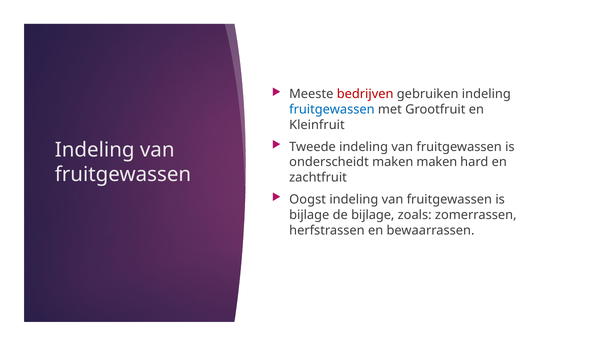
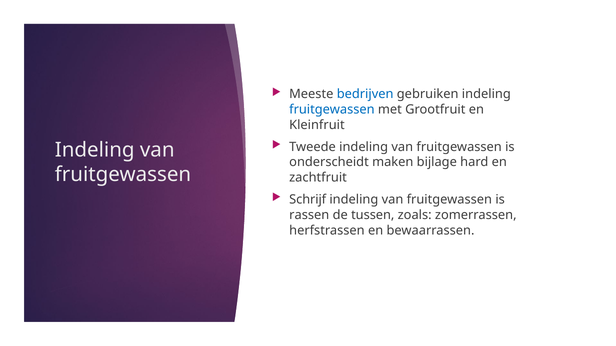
bedrijven colour: red -> blue
maken maken: maken -> bijlage
Oogst: Oogst -> Schrijf
bijlage at (309, 215): bijlage -> rassen
de bijlage: bijlage -> tussen
